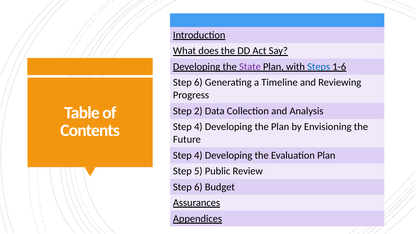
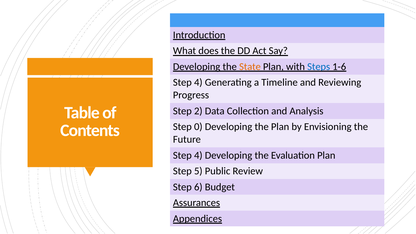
State colour: purple -> orange
6 at (198, 83): 6 -> 4
4 at (198, 127): 4 -> 0
